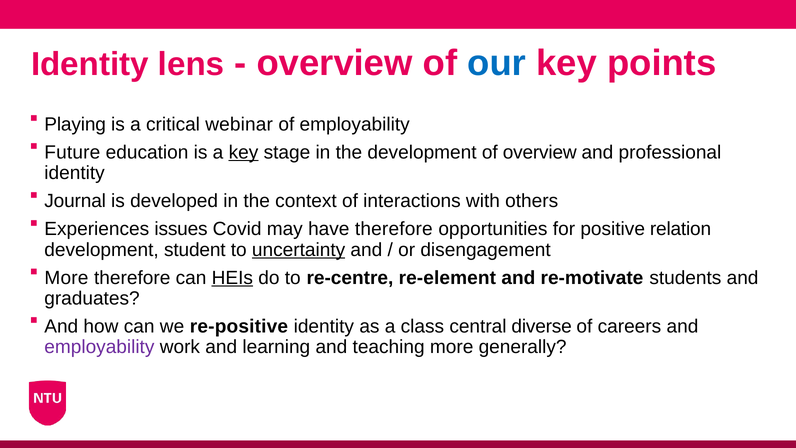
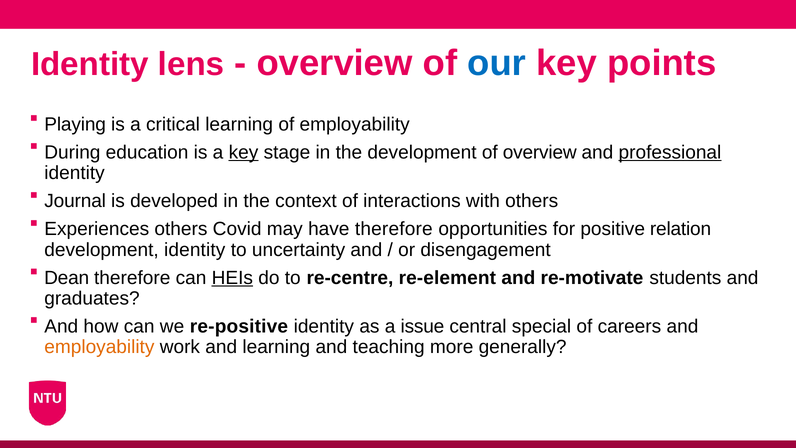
critical webinar: webinar -> learning
Future: Future -> During
professional underline: none -> present
Experiences issues: issues -> others
development student: student -> identity
uncertainty underline: present -> none
More at (66, 278): More -> Dean
class: class -> issue
diverse: diverse -> special
employability at (99, 347) colour: purple -> orange
